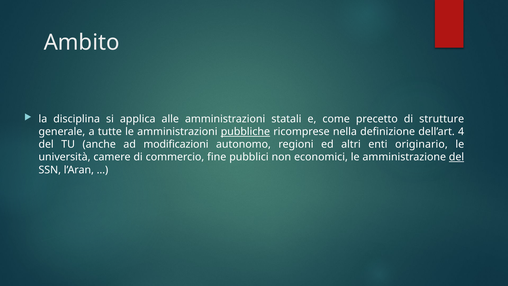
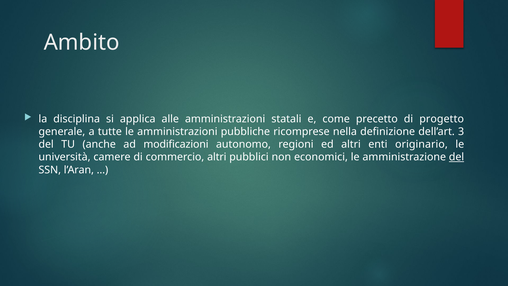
strutture: strutture -> progetto
pubbliche underline: present -> none
4: 4 -> 3
commercio fine: fine -> altri
